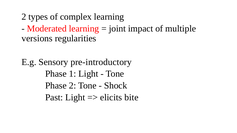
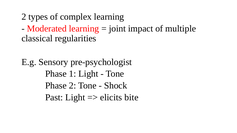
versions: versions -> classical
pre-introductory: pre-introductory -> pre-psychologist
